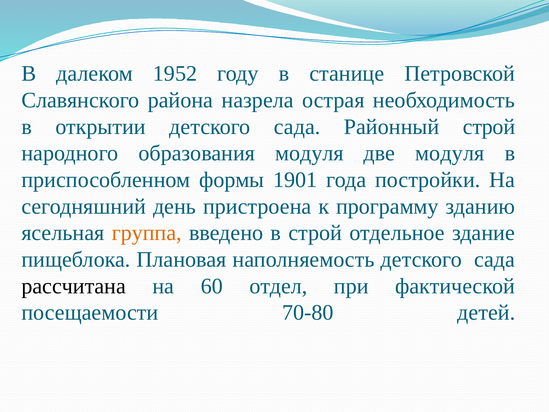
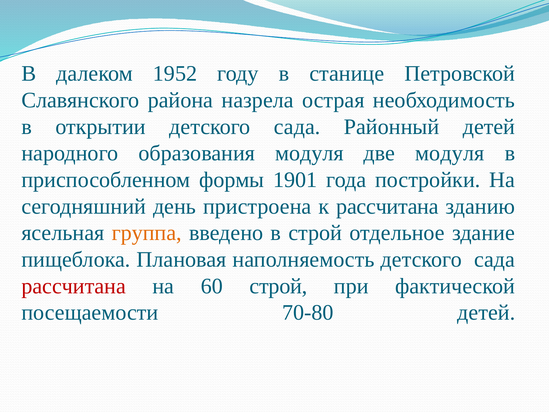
Районный строй: строй -> детей
к программу: программу -> рассчитана
рассчитана at (74, 286) colour: black -> red
60 отдел: отдел -> строй
